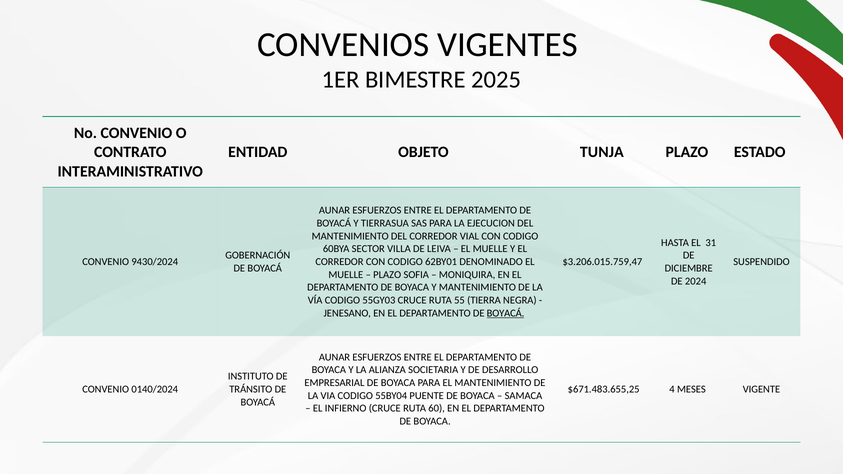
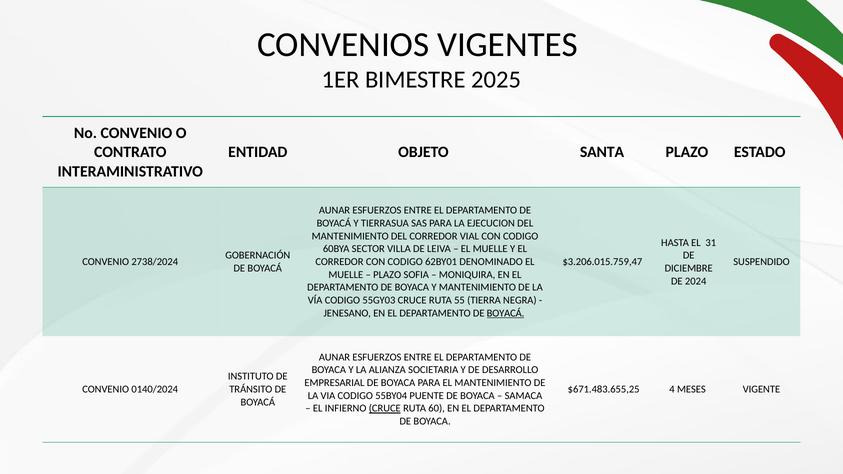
TUNJA: TUNJA -> SANTA
9430/2024: 9430/2024 -> 2738/2024
CRUCE at (385, 409) underline: none -> present
